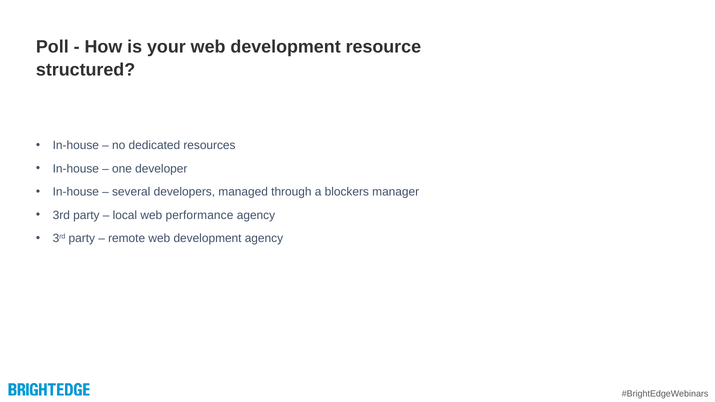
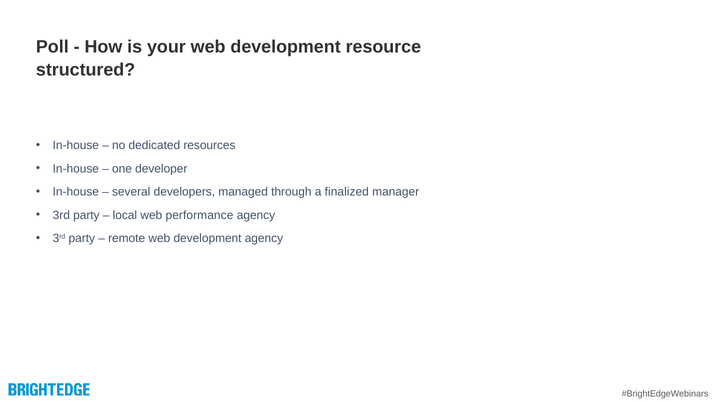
blockers: blockers -> finalized
